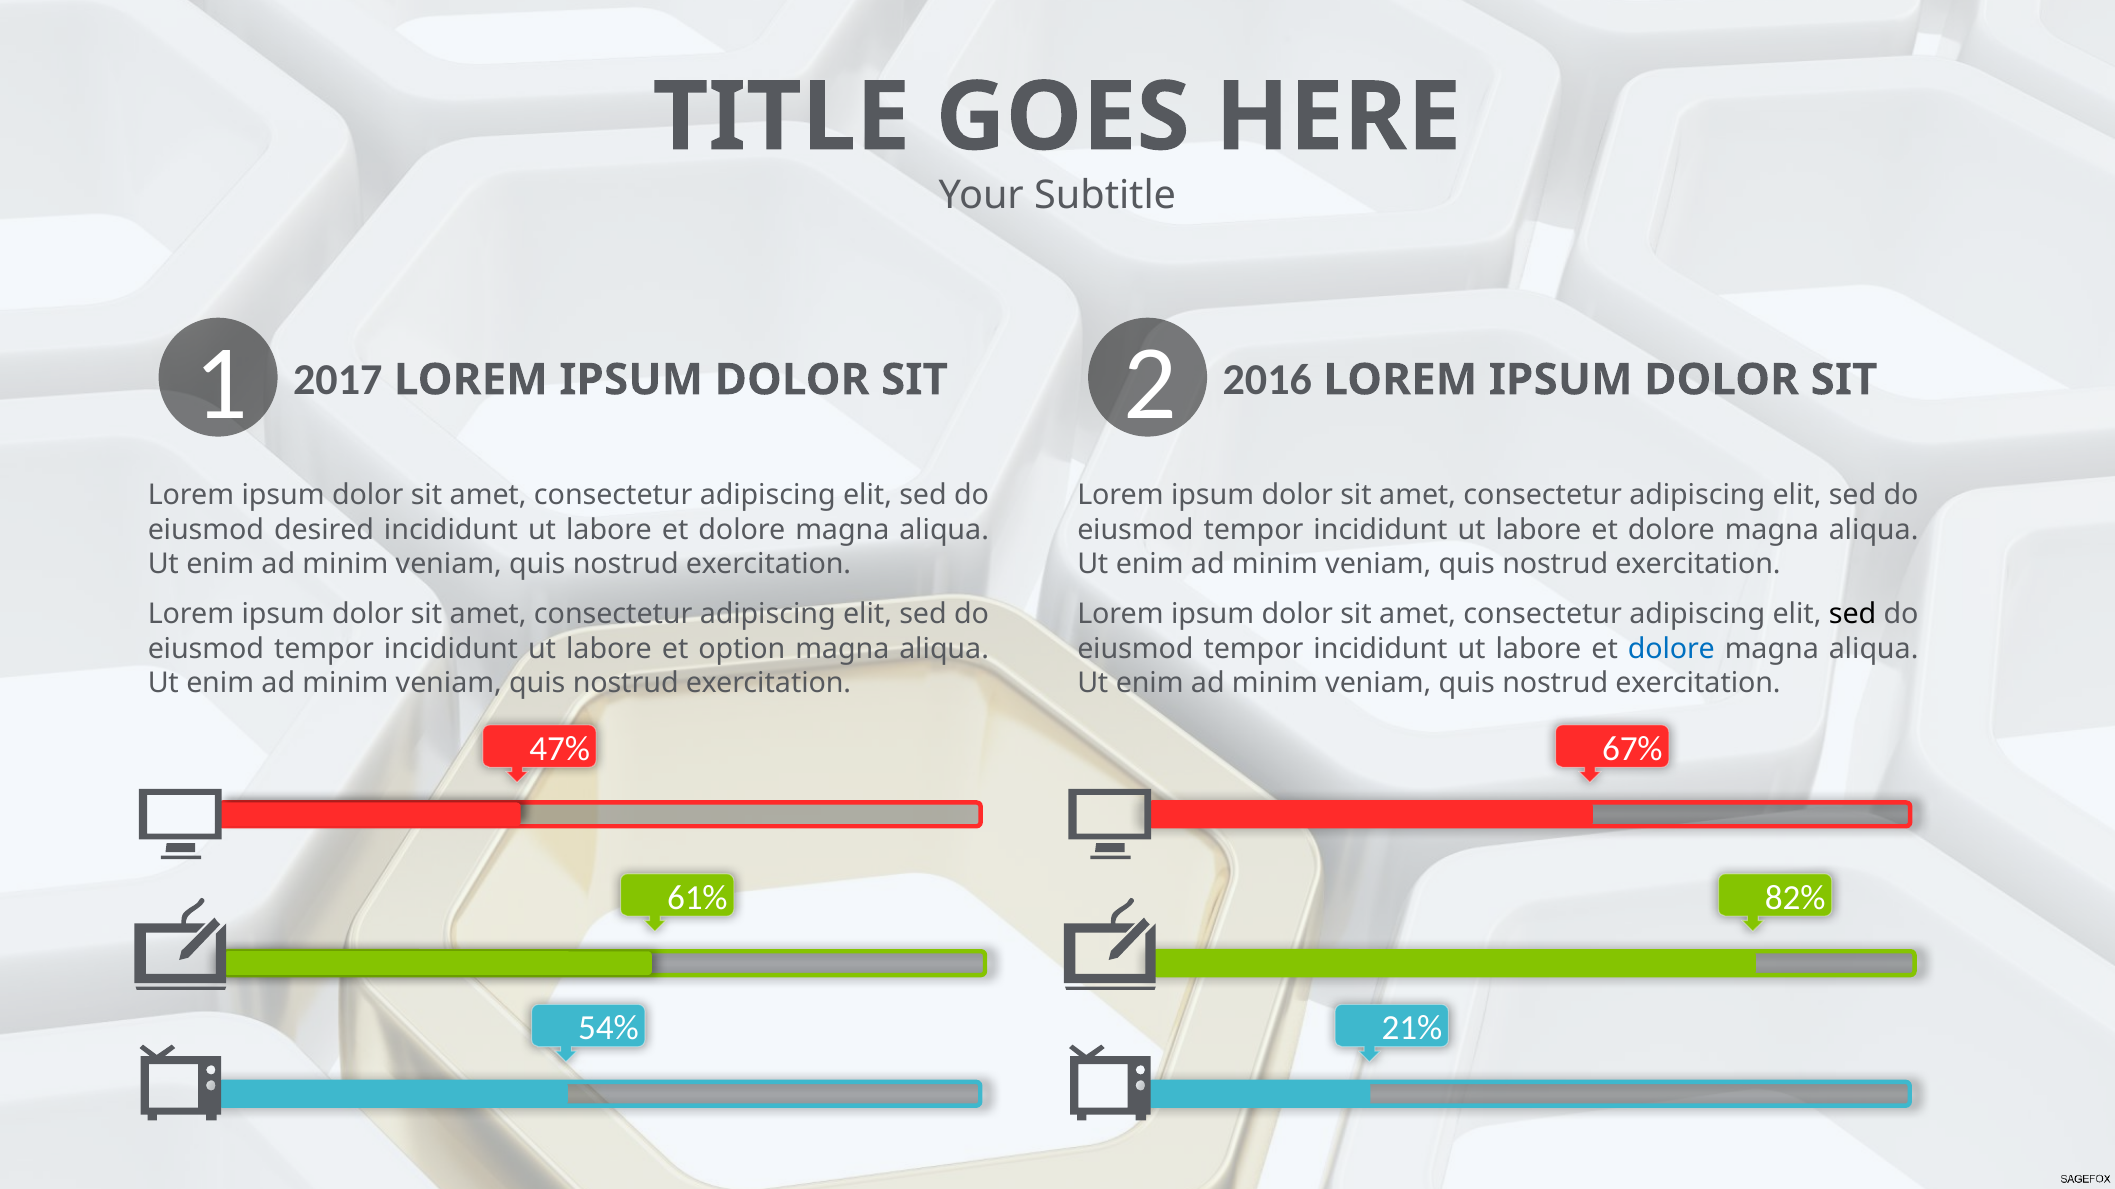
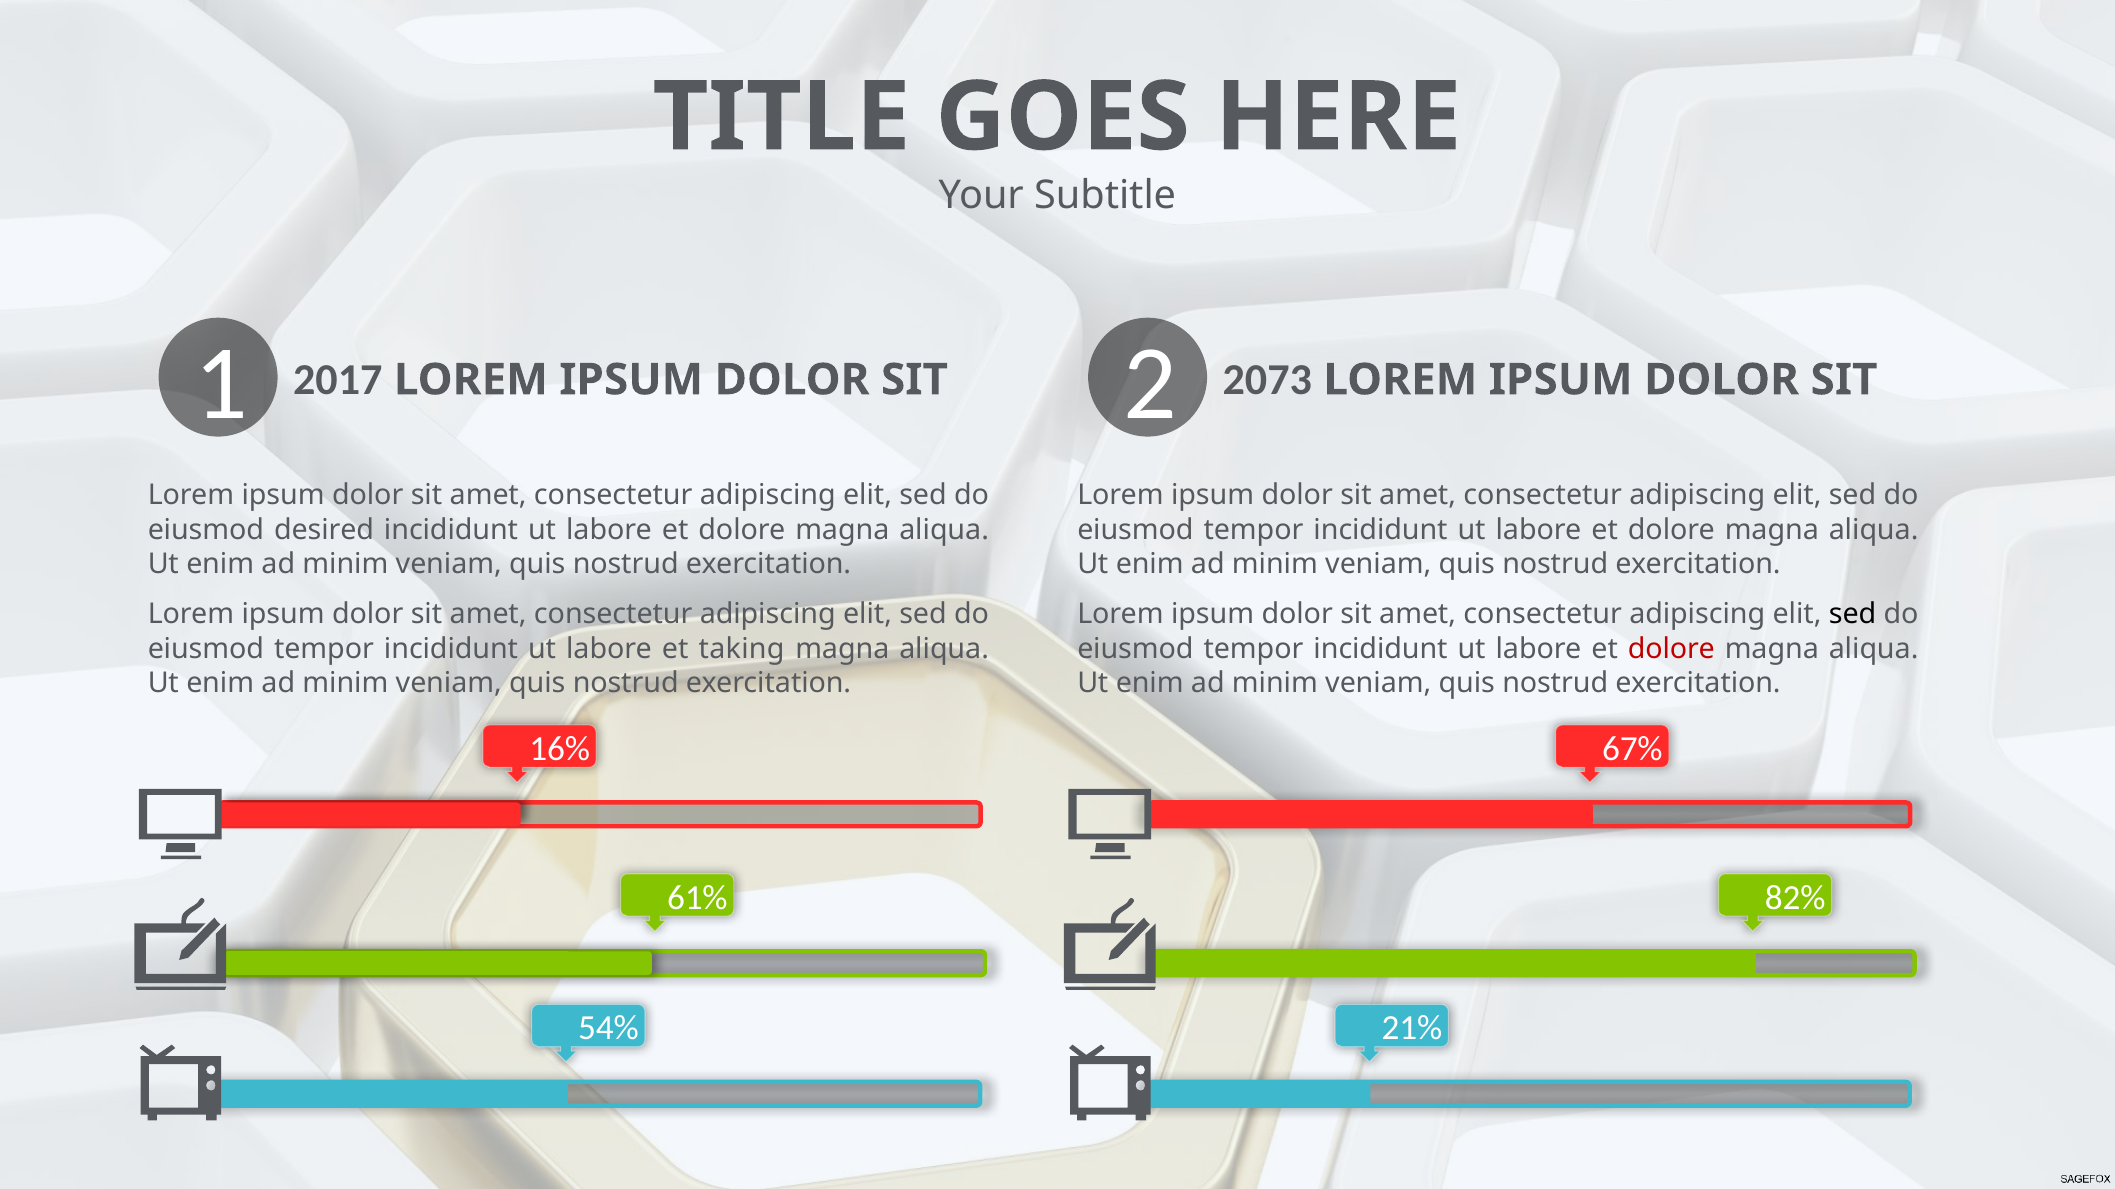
2016: 2016 -> 2073
option: option -> taking
dolore at (1671, 649) colour: blue -> red
47%: 47% -> 16%
